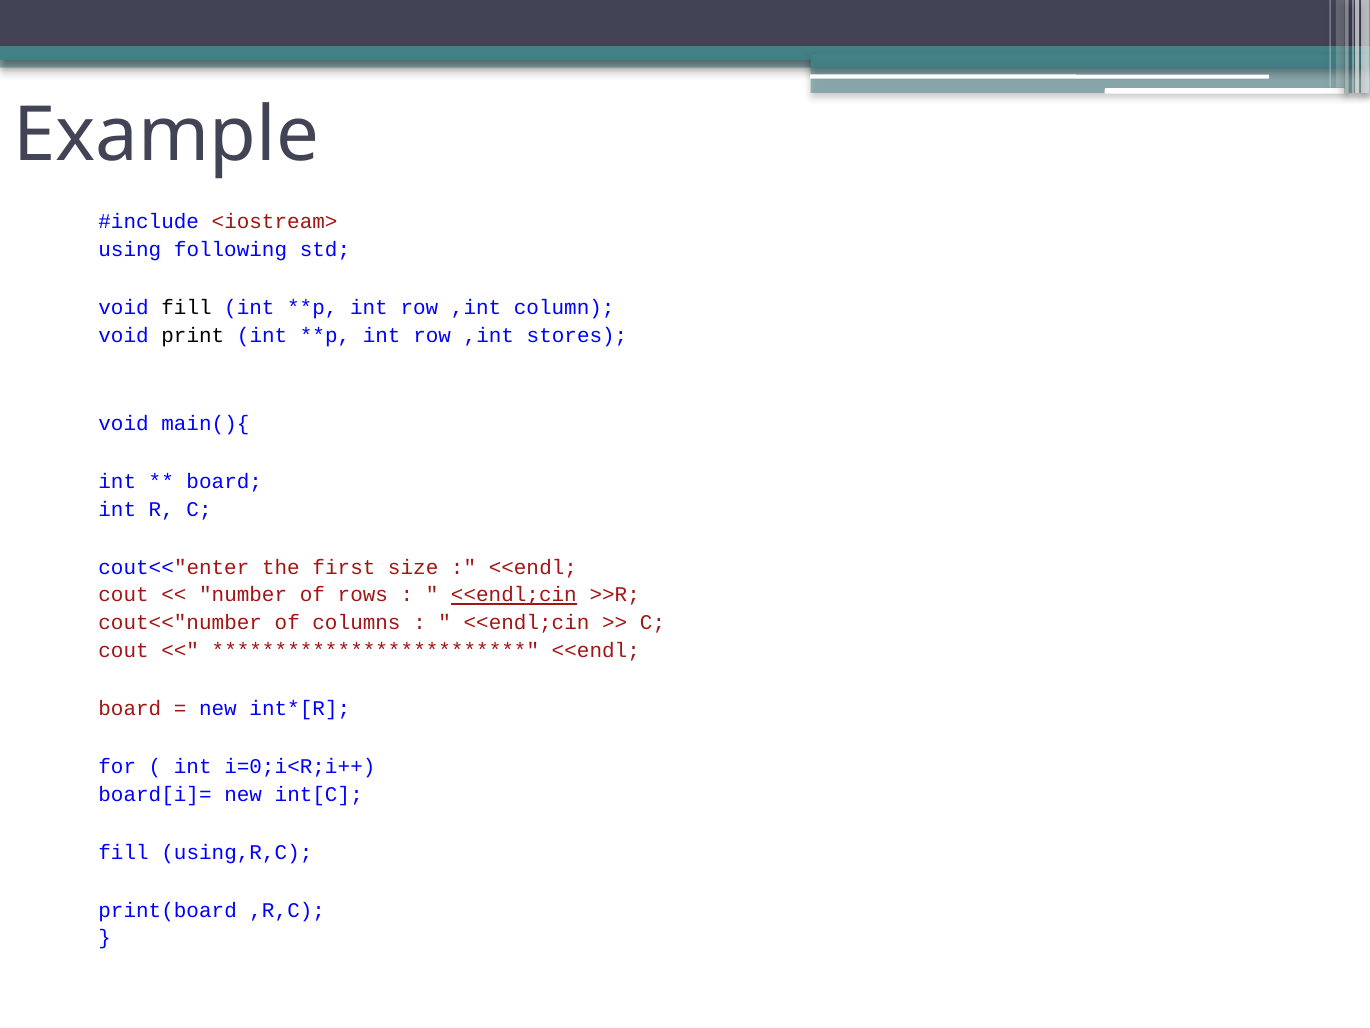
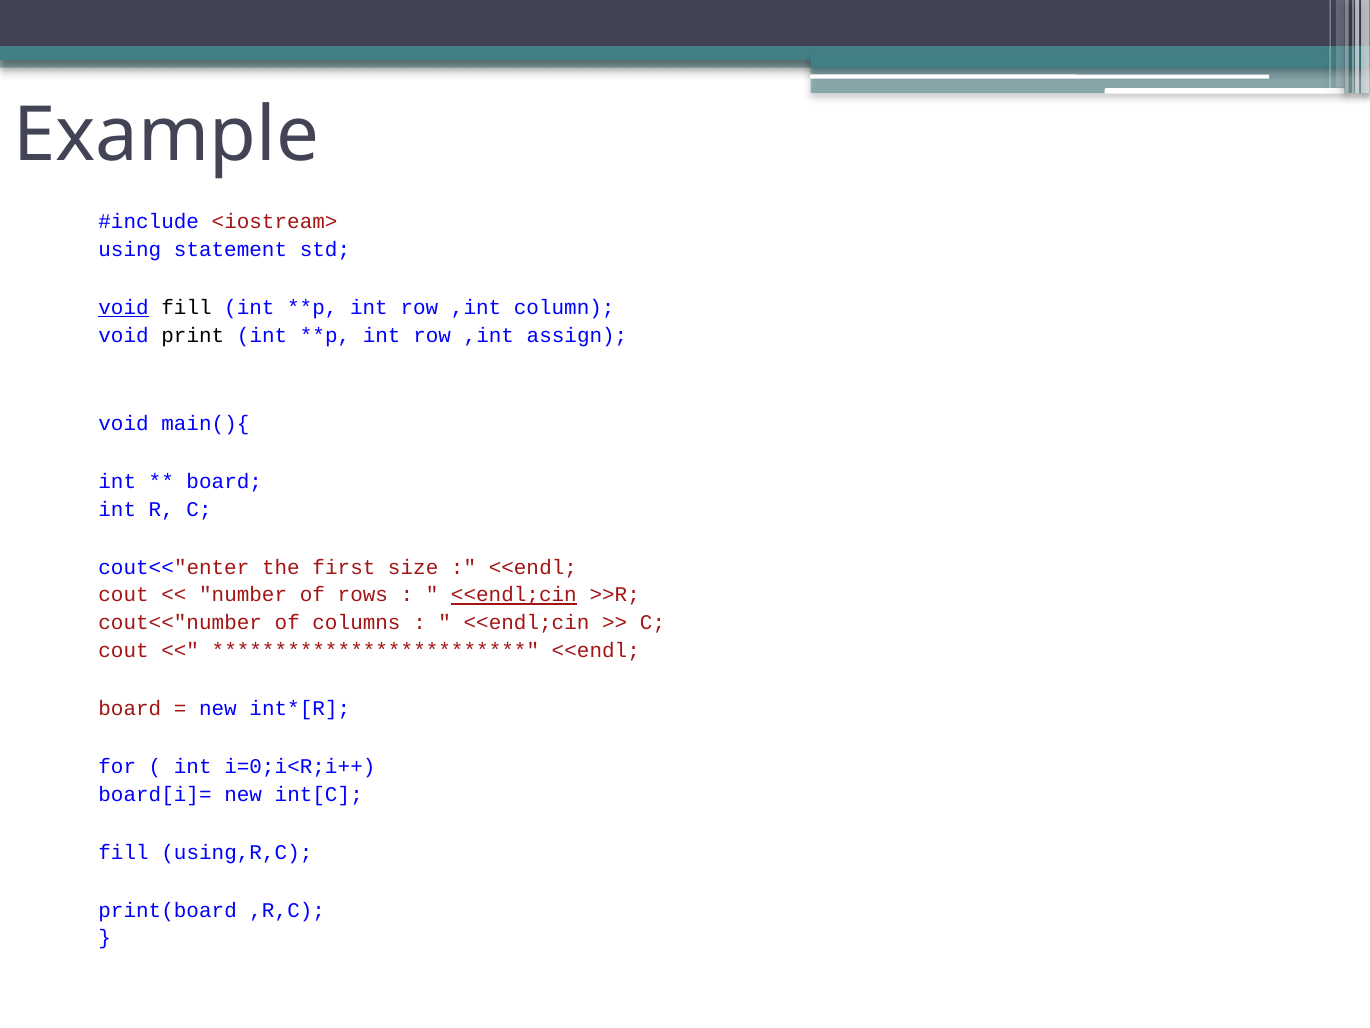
following: following -> statement
void at (124, 307) underline: none -> present
stores: stores -> assign
